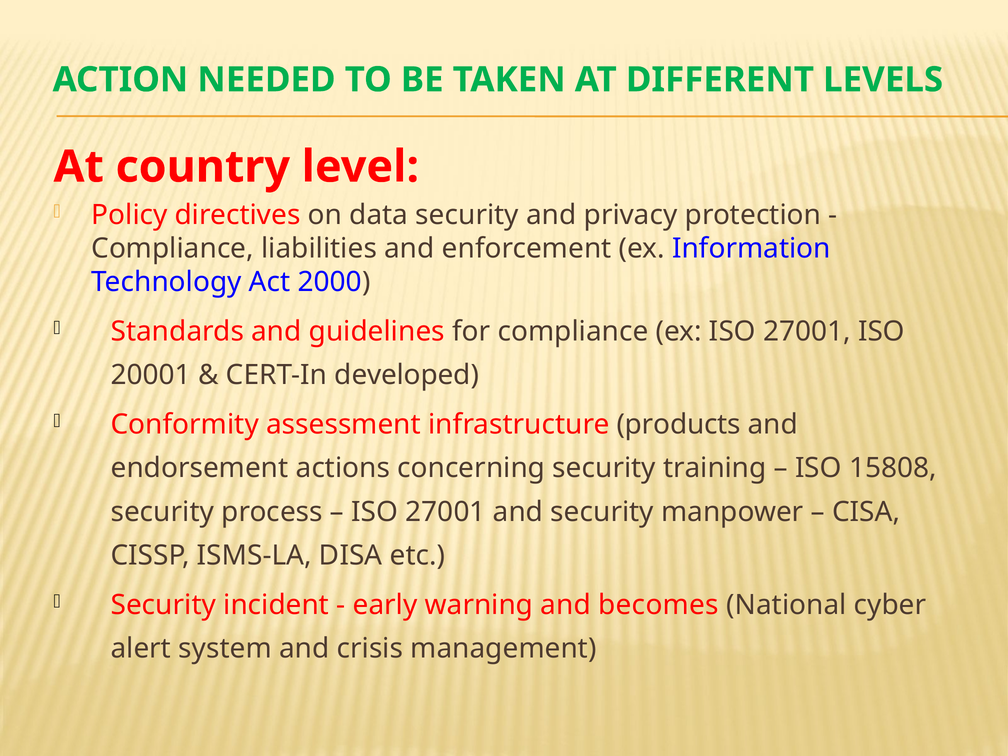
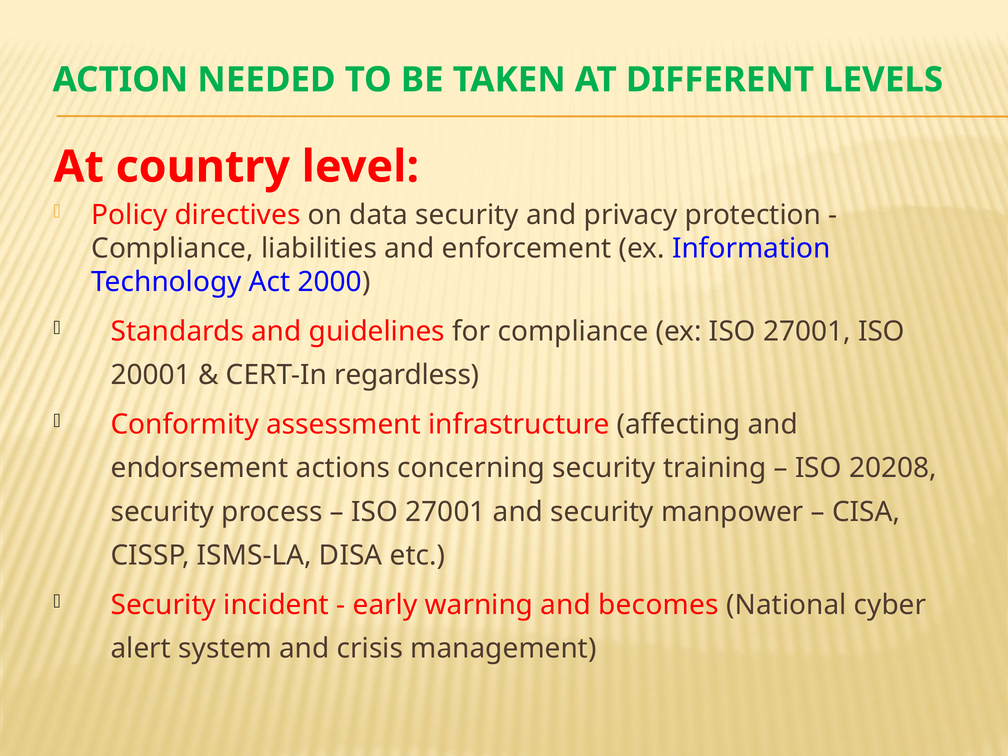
developed: developed -> regardless
products: products -> affecting
15808: 15808 -> 20208
